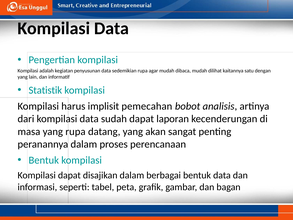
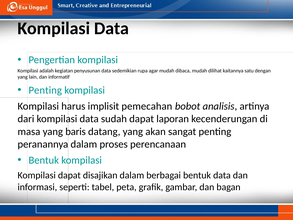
Statistik at (45, 90): Statistik -> Penting
yang rupa: rupa -> baris
